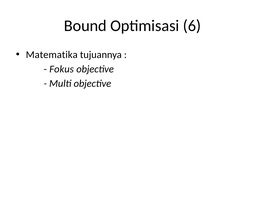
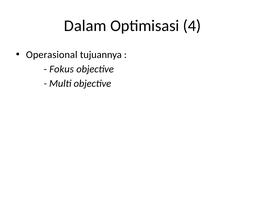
Bound: Bound -> Dalam
6: 6 -> 4
Matematika: Matematika -> Operasional
